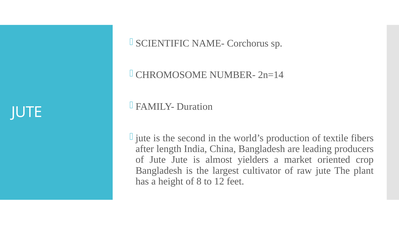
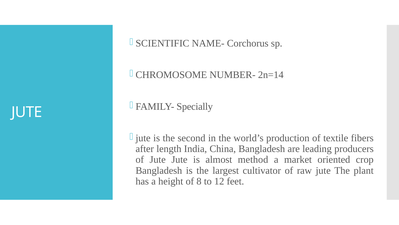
Duration: Duration -> Specially
yielders: yielders -> method
